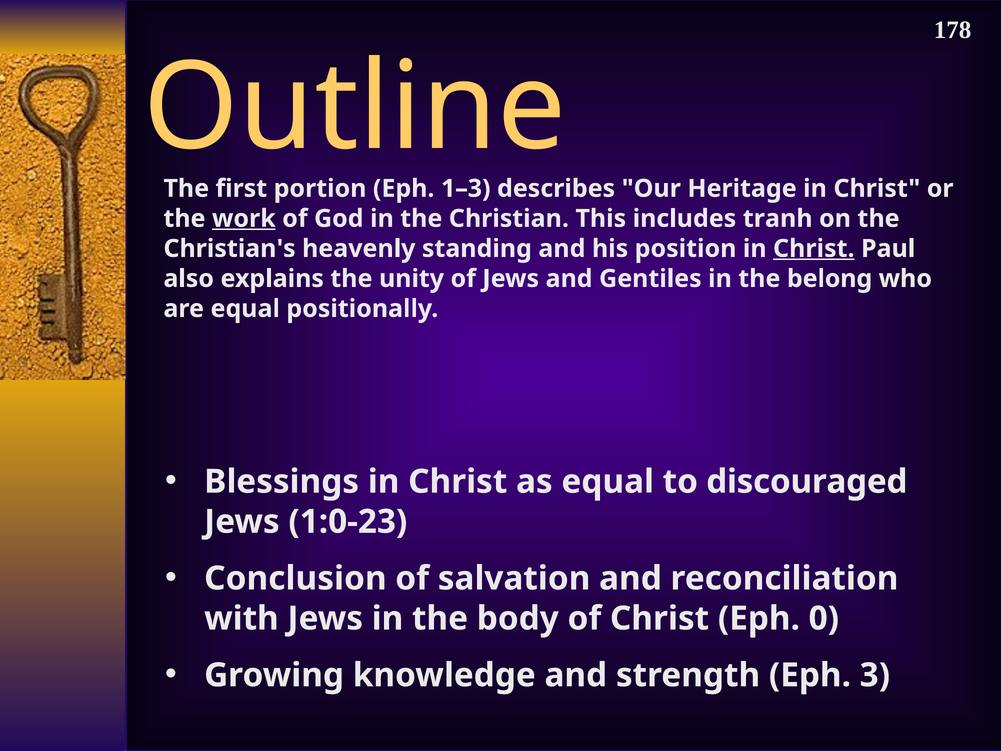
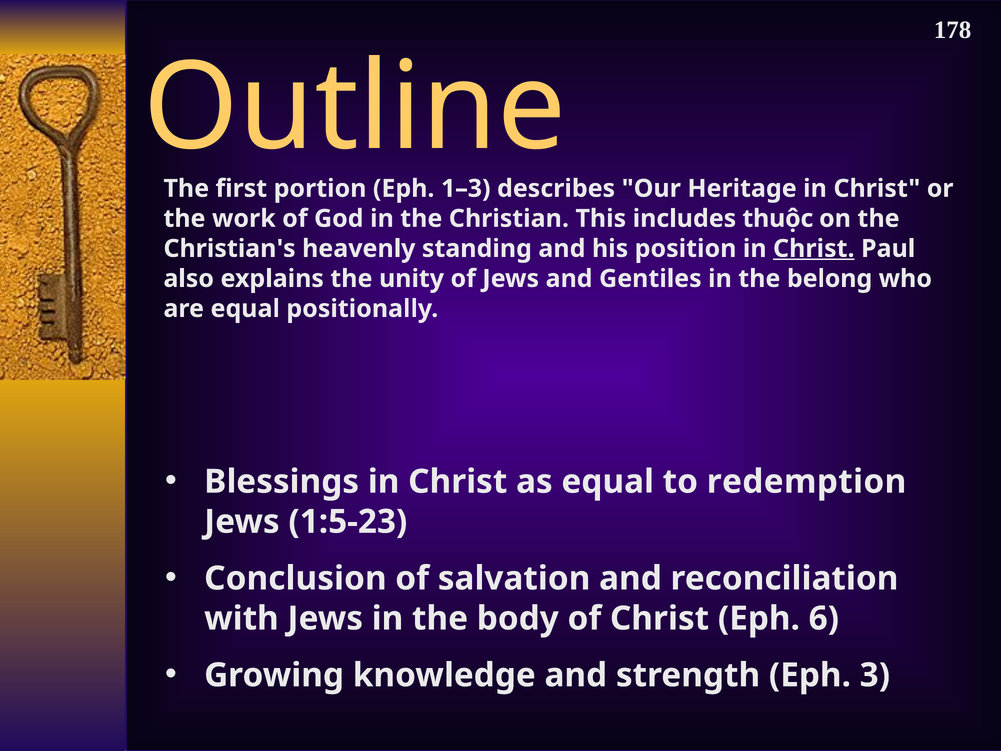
work underline: present -> none
tranh: tranh -> thuộc
discouraged: discouraged -> redemption
1:0-23: 1:0-23 -> 1:5-23
0: 0 -> 6
